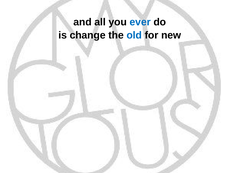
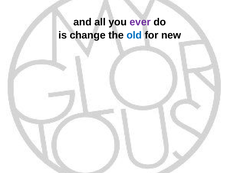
ever colour: blue -> purple
